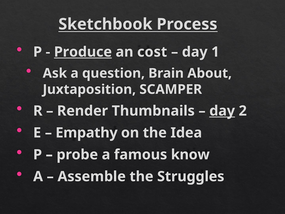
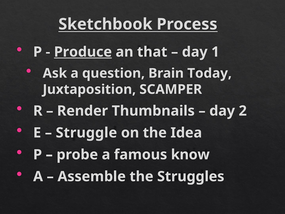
cost: cost -> that
About: About -> Today
day at (222, 111) underline: present -> none
Empathy: Empathy -> Struggle
